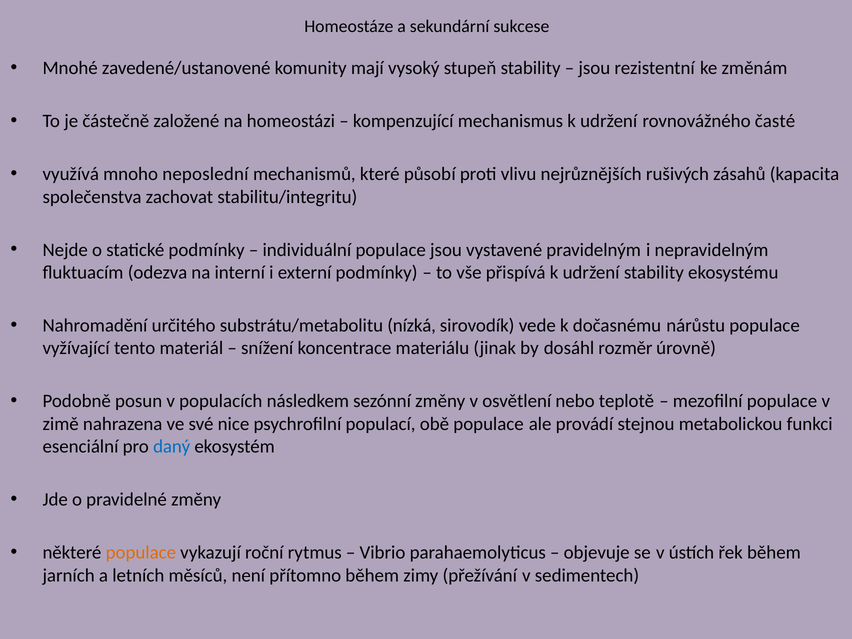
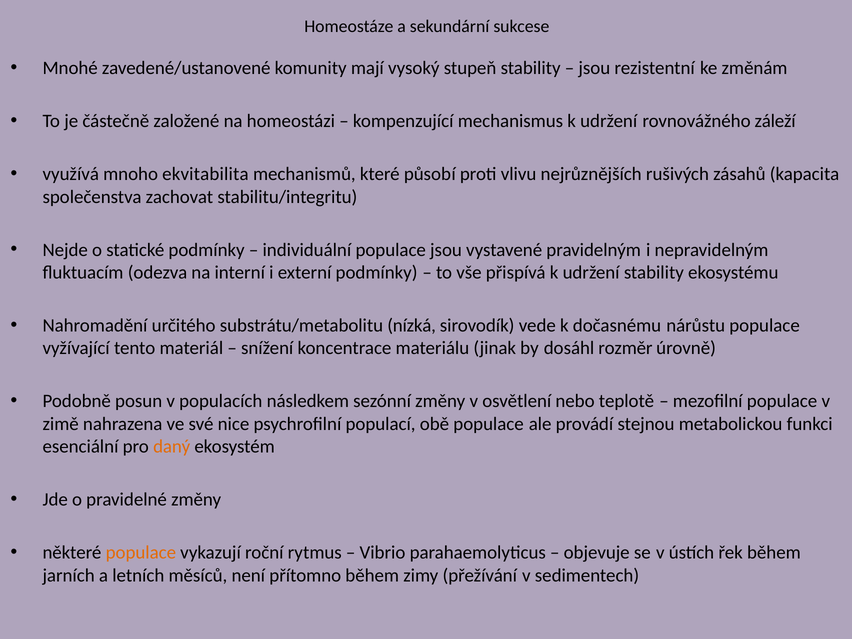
časté: časté -> záleží
neposlední: neposlední -> ekvitabilita
daný colour: blue -> orange
